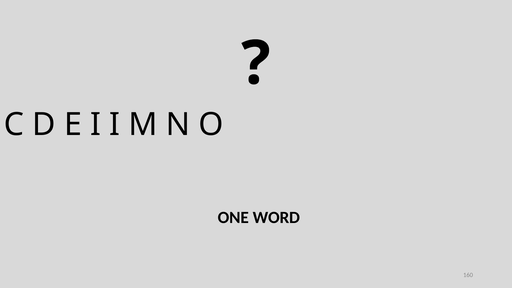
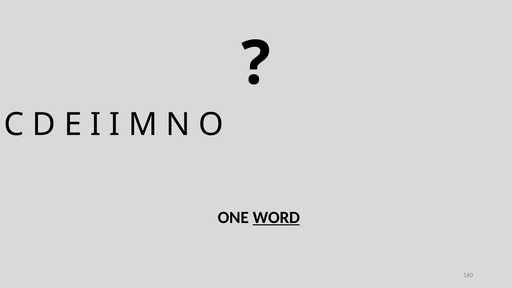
WORD underline: none -> present
